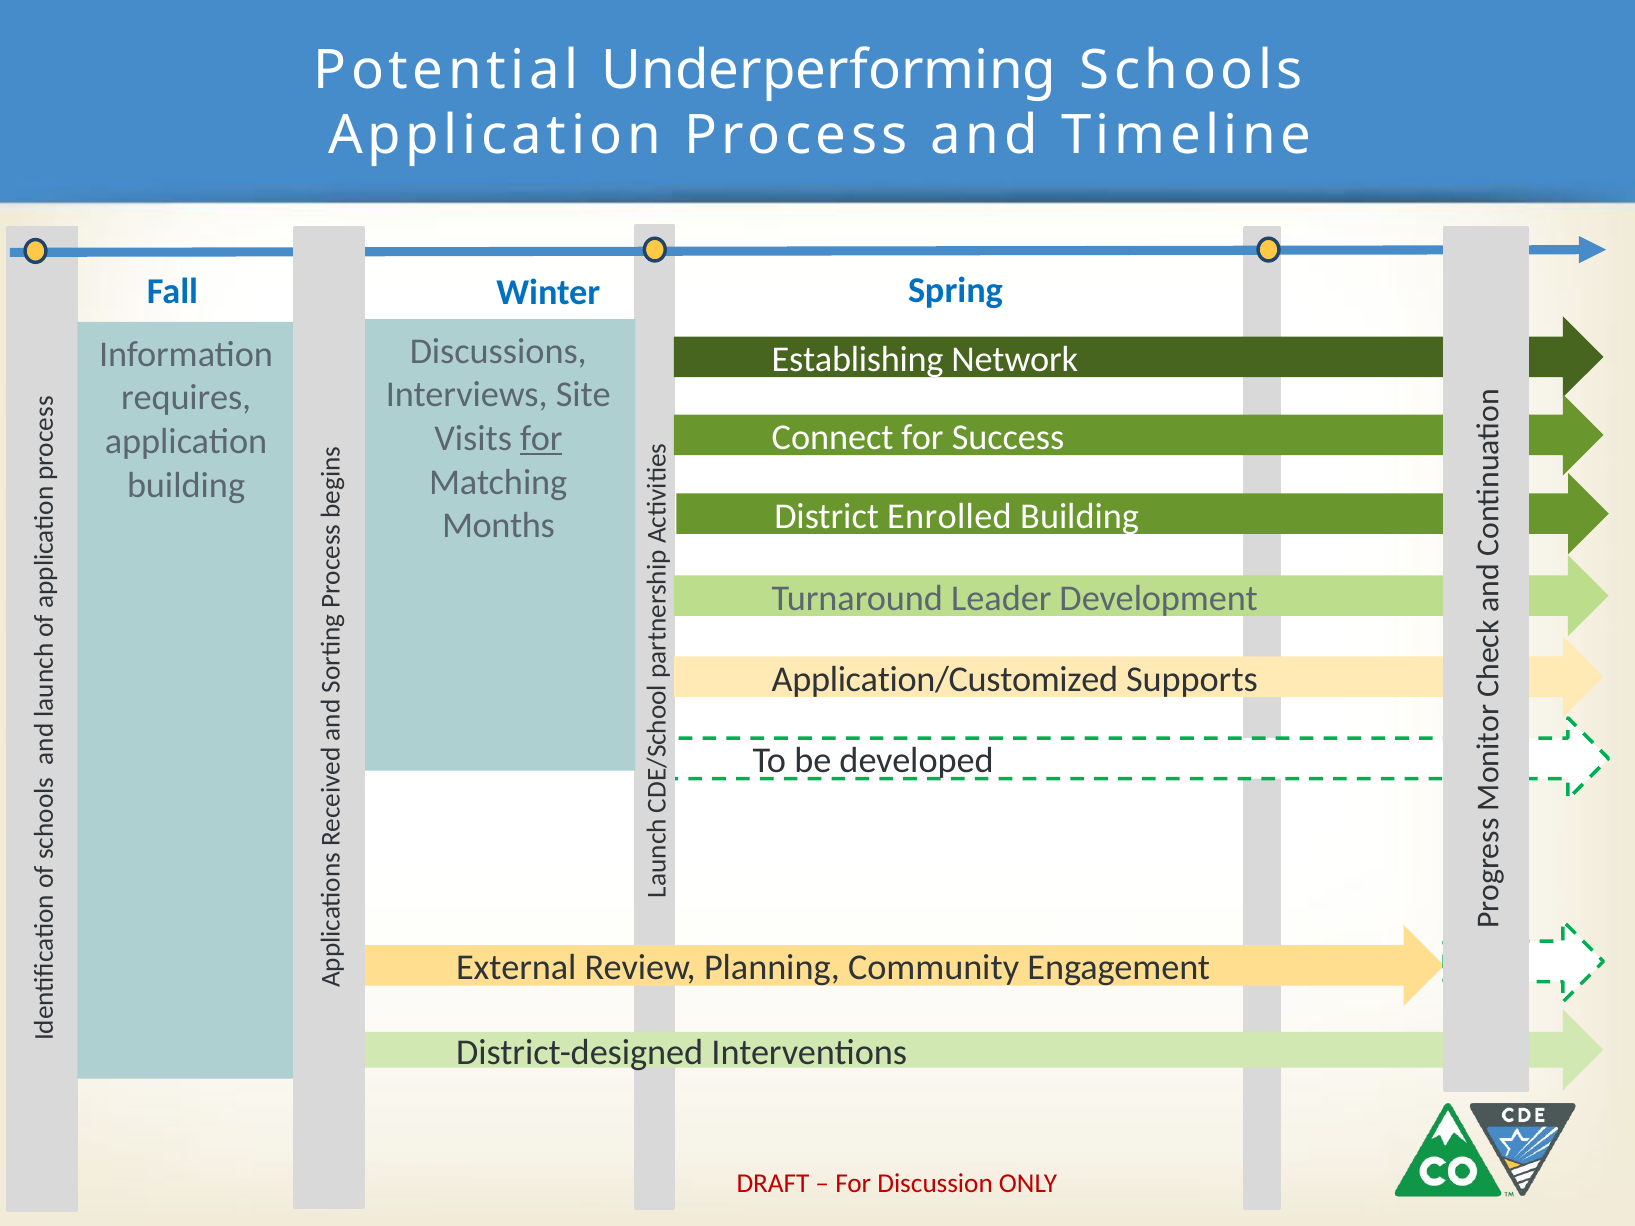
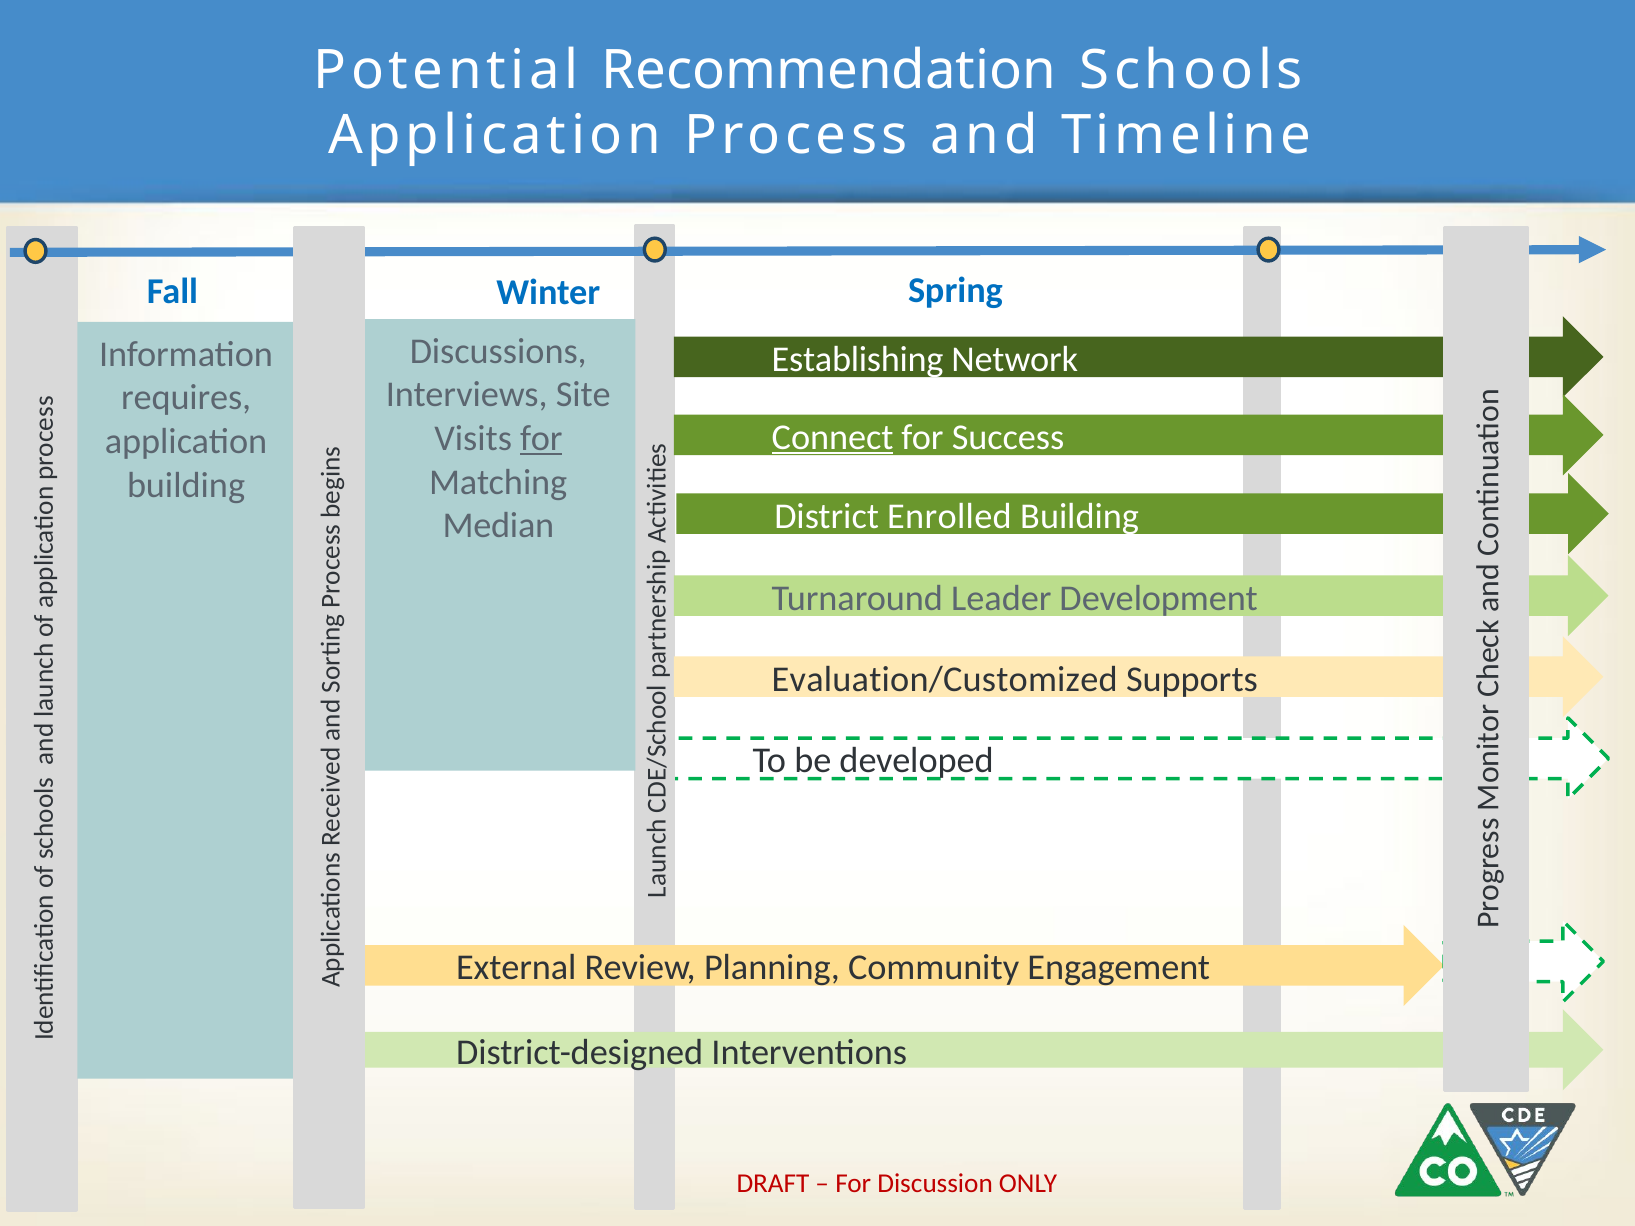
Underperforming: Underperforming -> Recommendation
Connect underline: none -> present
Months: Months -> Median
Application/Customized: Application/Customized -> Evaluation/Customized
